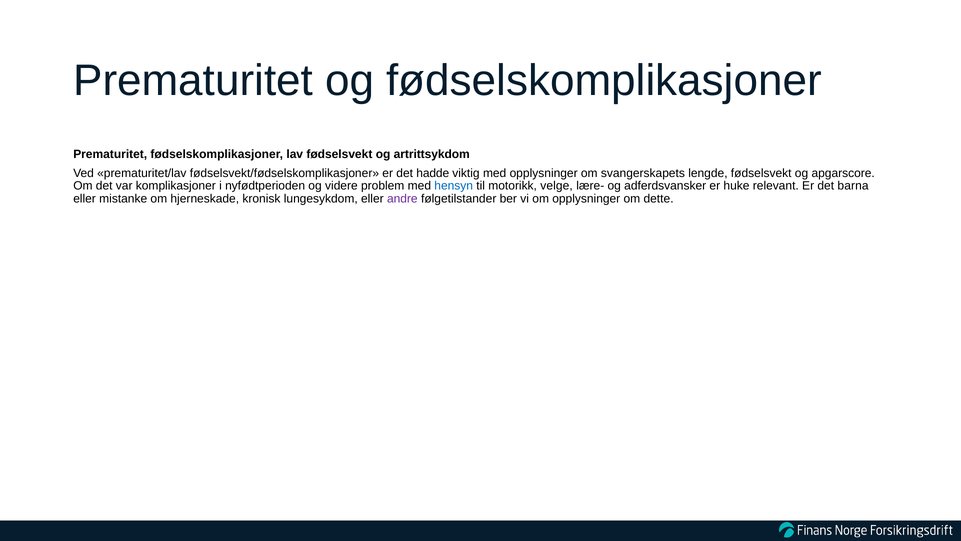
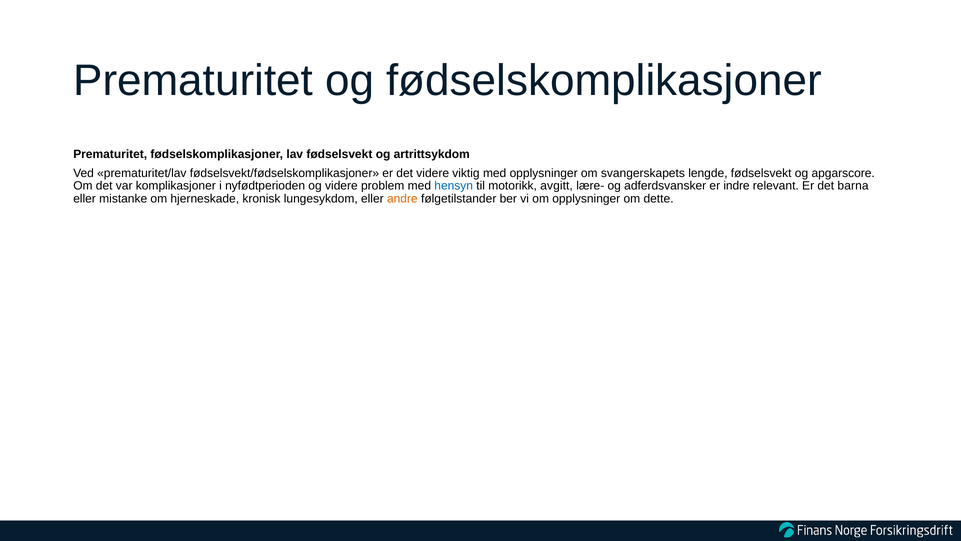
det hadde: hadde -> videre
velge: velge -> avgitt
huke: huke -> indre
andre colour: purple -> orange
